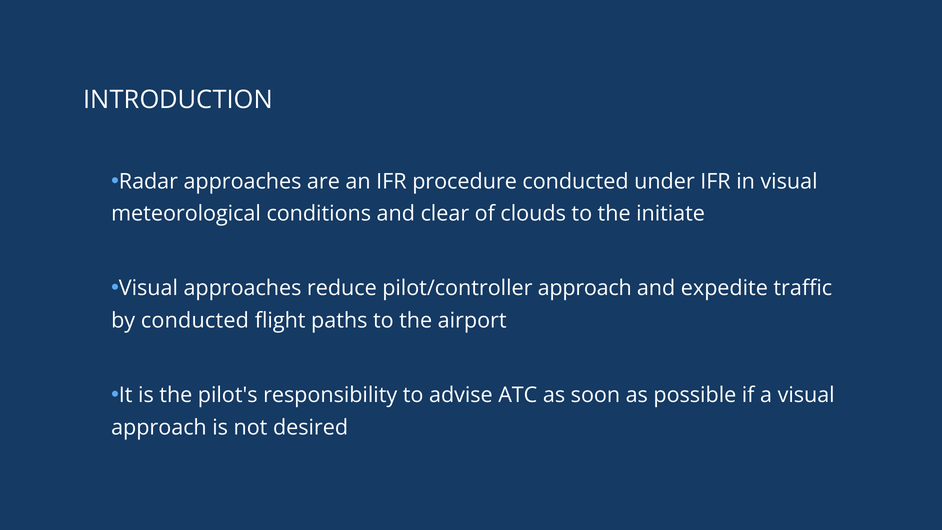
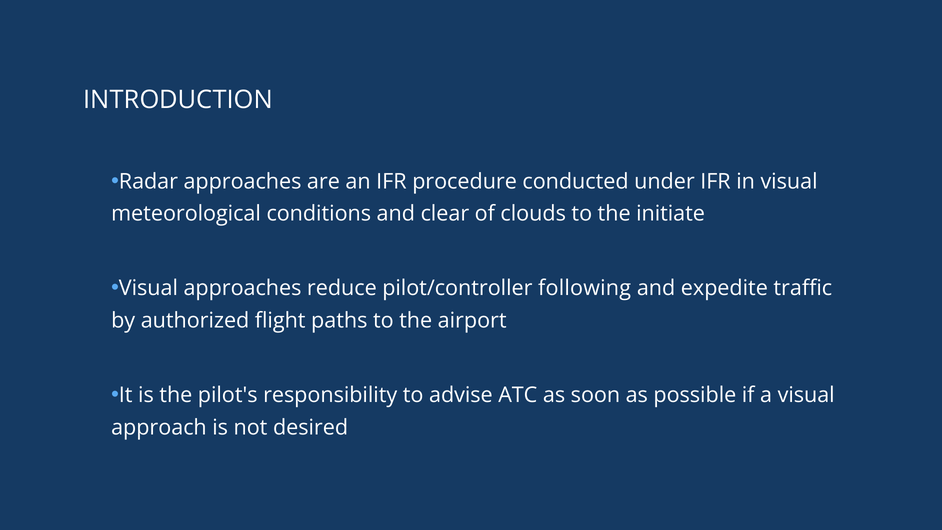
pilot/controller approach: approach -> following
by conducted: conducted -> authorized
